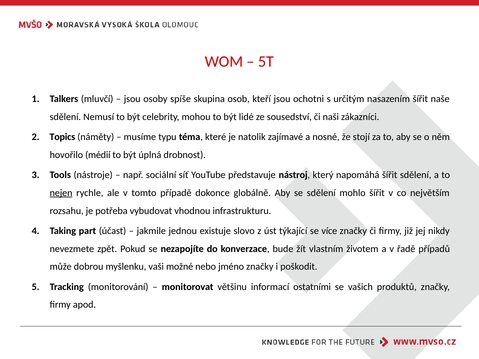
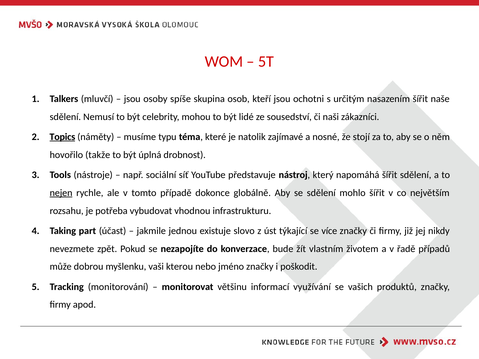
Topics underline: none -> present
médií: médií -> takže
možné: možné -> kterou
ostatními: ostatními -> využívání
